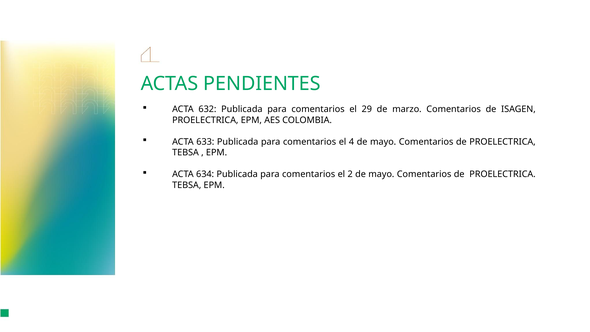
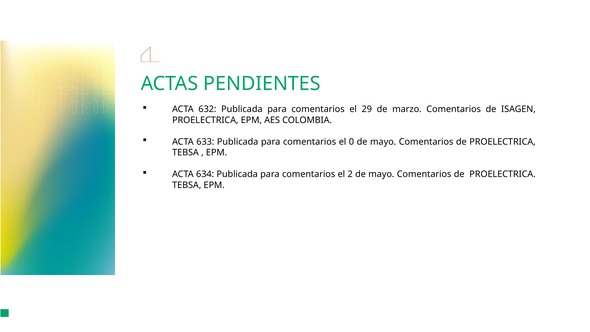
4: 4 -> 0
